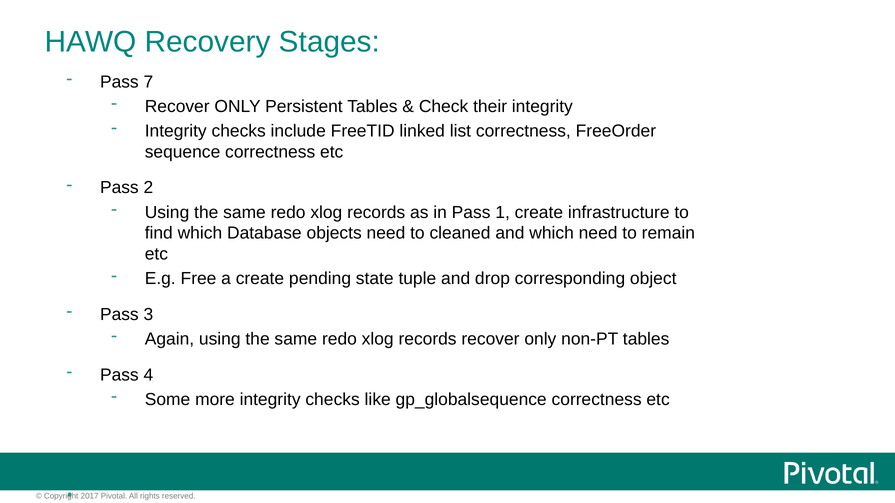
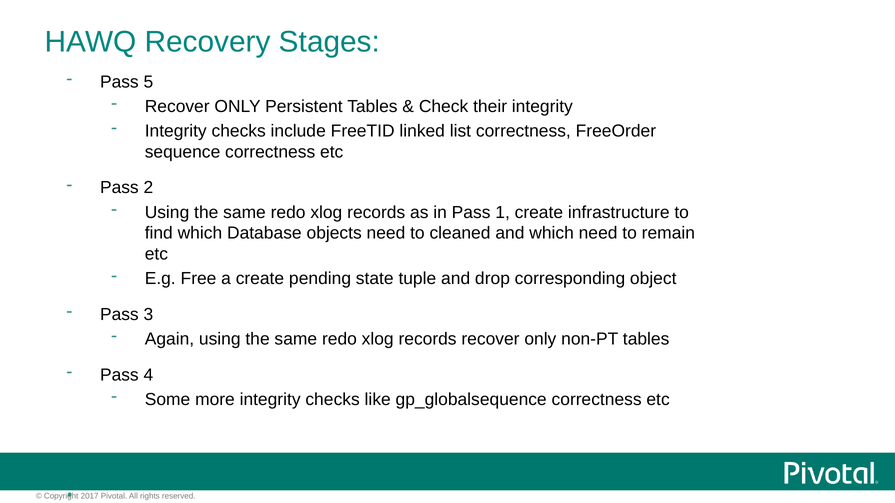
7: 7 -> 5
